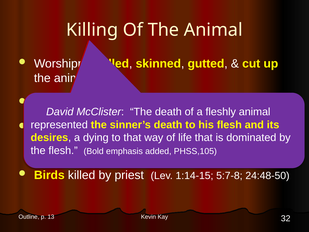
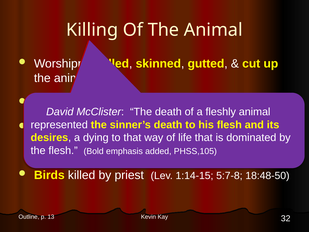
24:48-50: 24:48-50 -> 18:48-50
